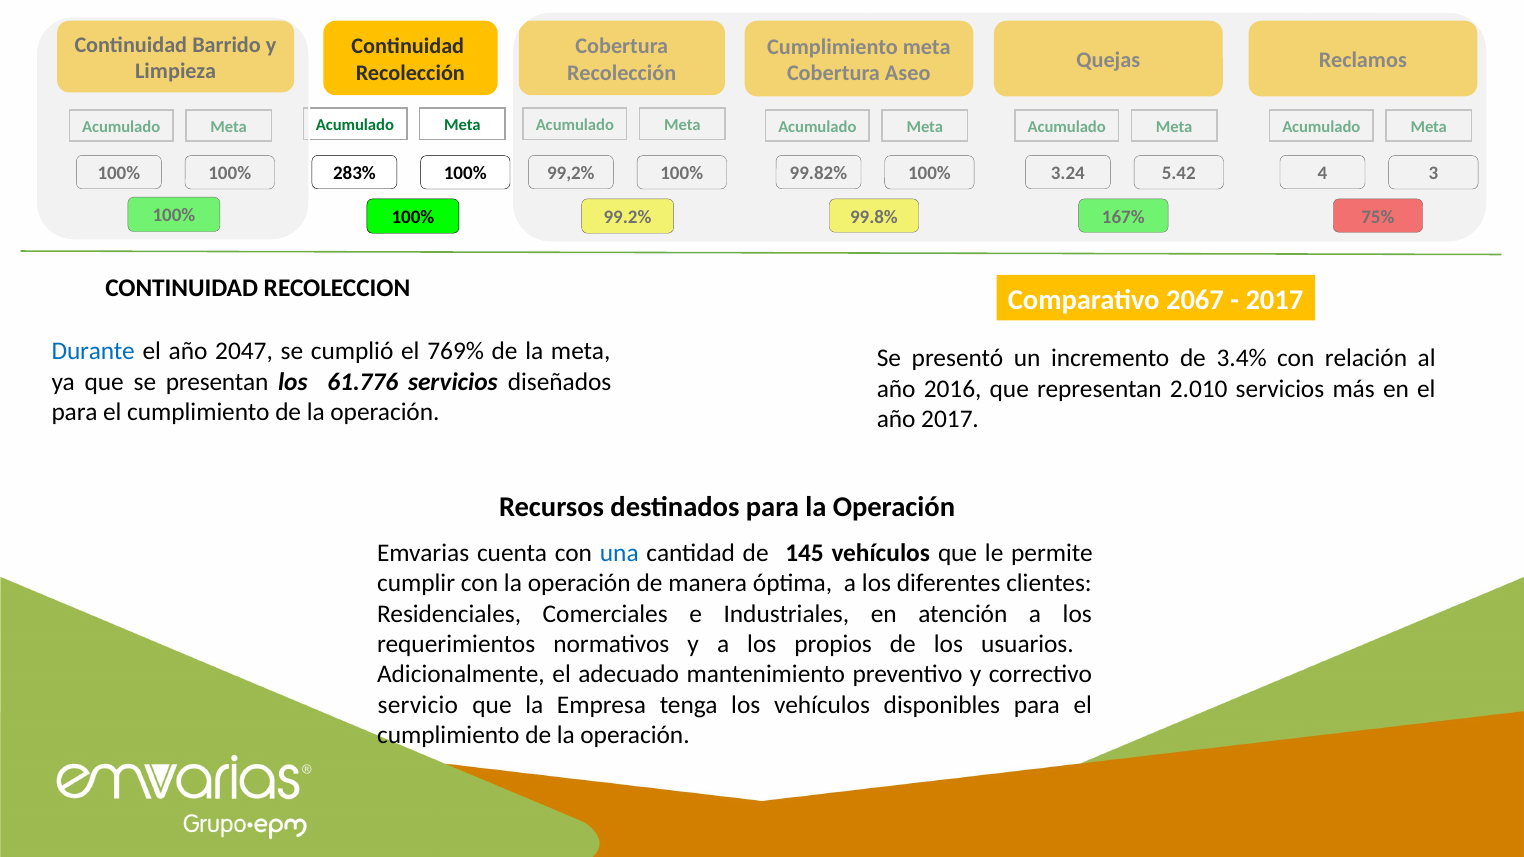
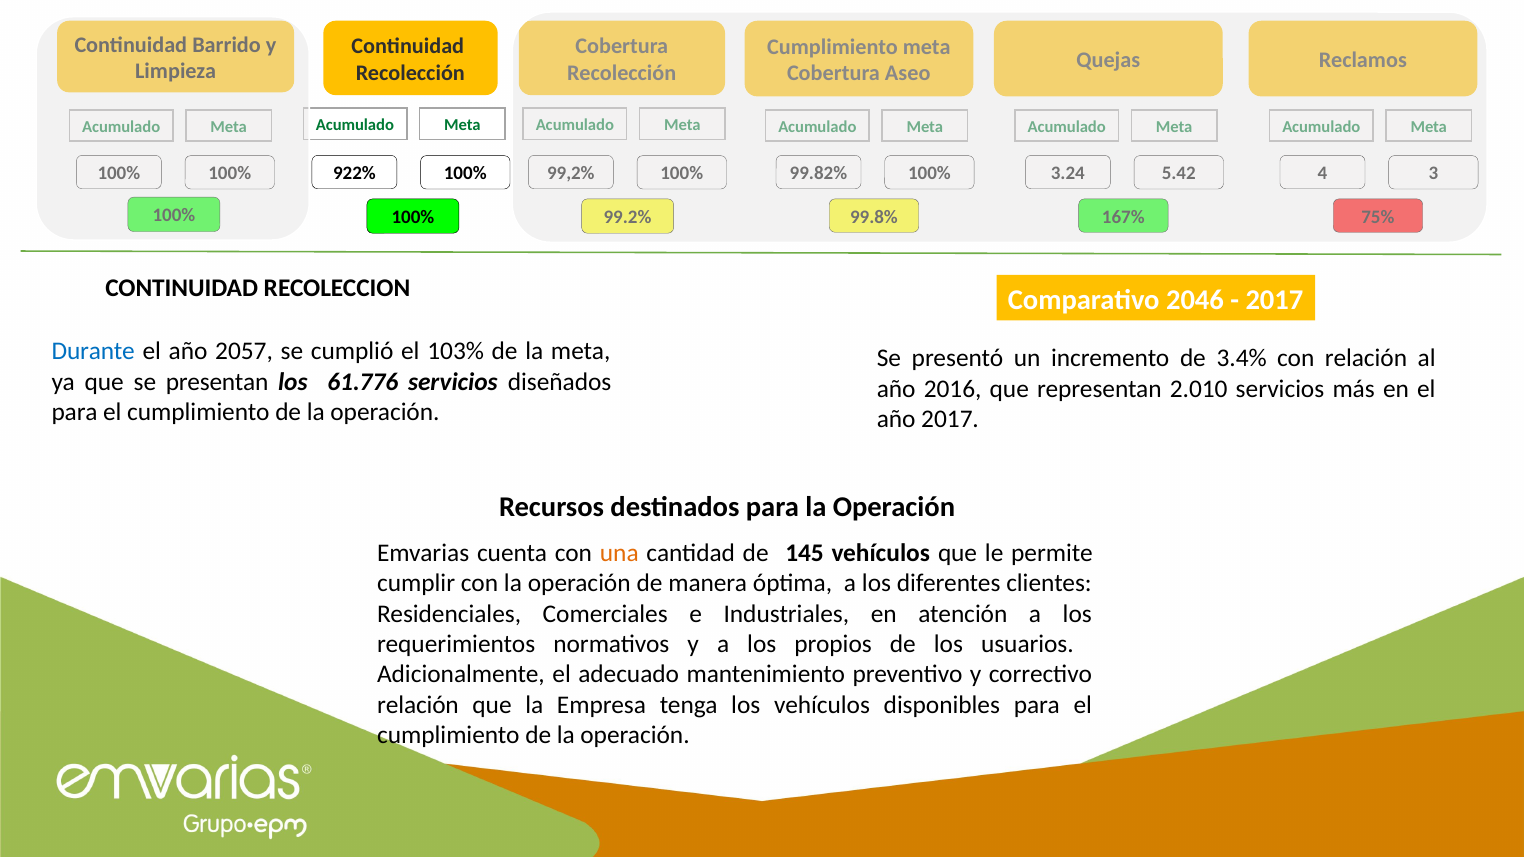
283%: 283% -> 922%
2067: 2067 -> 2046
2047: 2047 -> 2057
769%: 769% -> 103%
una colour: blue -> orange
servicio at (418, 705): servicio -> relación
